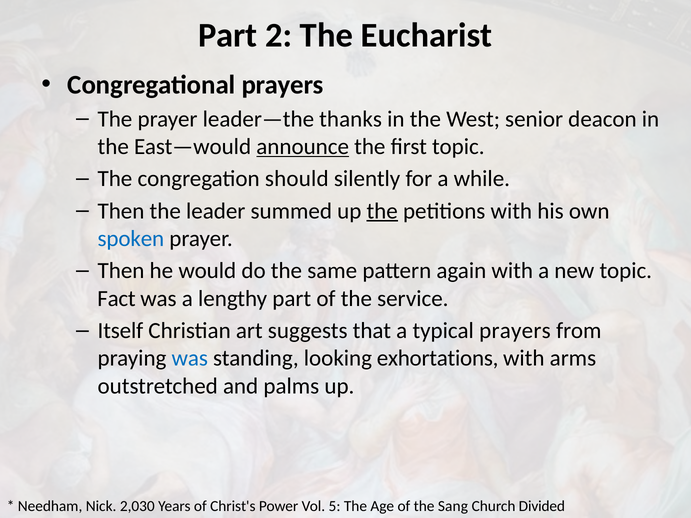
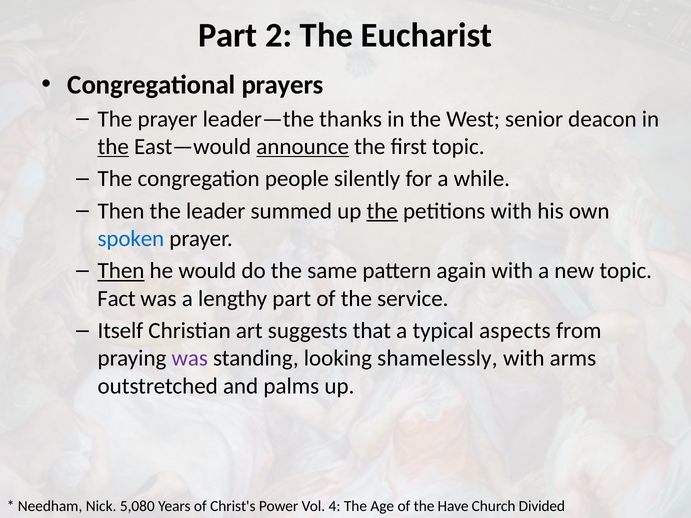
the at (113, 147) underline: none -> present
should: should -> people
Then at (121, 271) underline: none -> present
typical prayers: prayers -> aspects
was at (190, 359) colour: blue -> purple
exhortations: exhortations -> shamelessly
2,030: 2,030 -> 5,080
5: 5 -> 4
Sang: Sang -> Have
